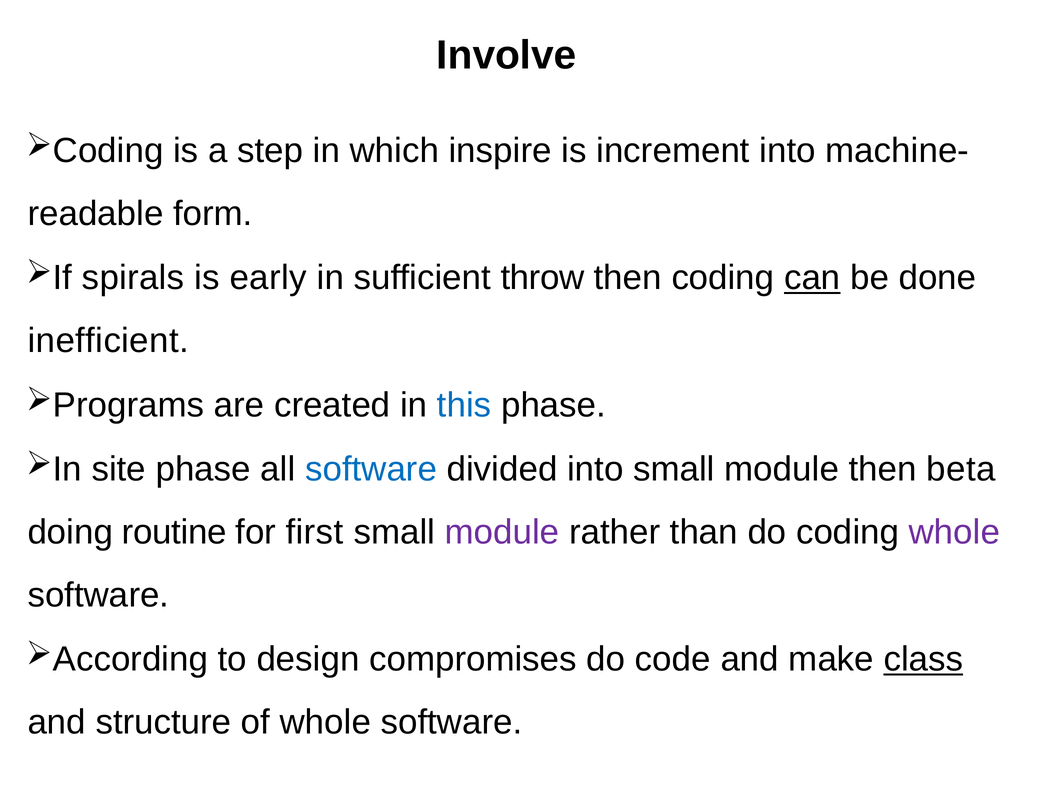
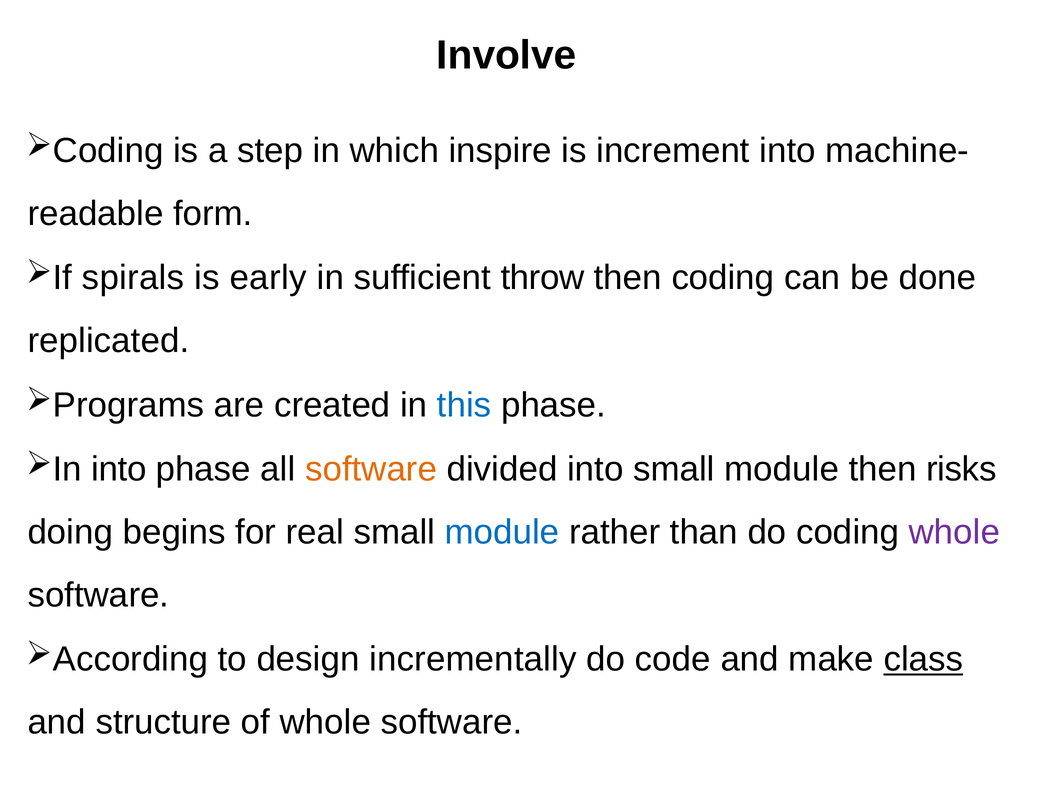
can underline: present -> none
inefficient: inefficient -> replicated
site at (119, 469): site -> into
software at (371, 469) colour: blue -> orange
beta: beta -> risks
routine: routine -> begins
first: first -> real
module at (502, 532) colour: purple -> blue
compromises: compromises -> incrementally
